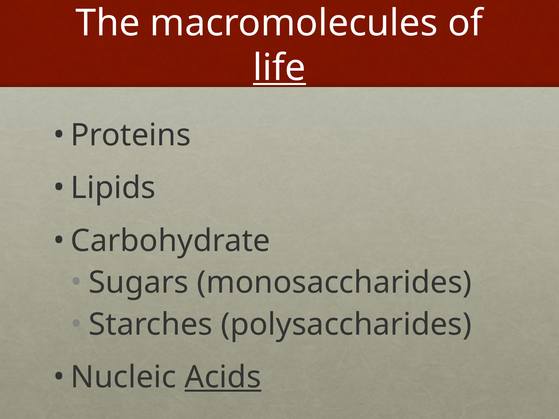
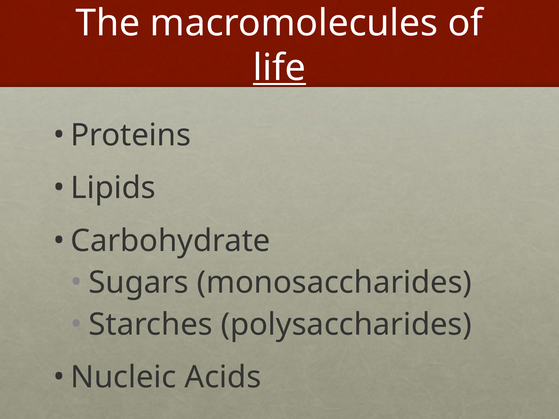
Acids underline: present -> none
